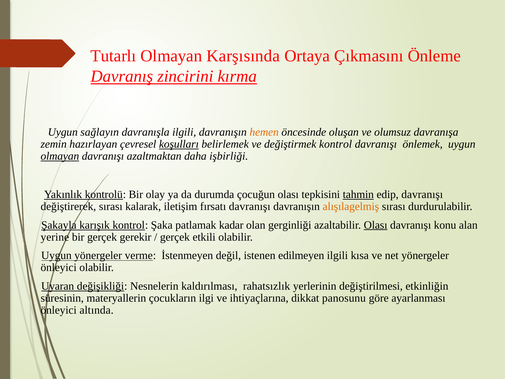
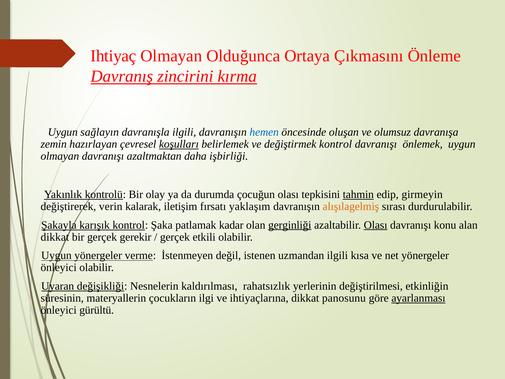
Tutarlı: Tutarlı -> Ihtiyaç
Karşısında: Karşısında -> Olduğunca
hemen colour: orange -> blue
olmayan at (60, 156) underline: present -> none
edip davranışı: davranışı -> girmeyin
değiştirerek sırası: sırası -> verin
fırsatı davranışı: davranışı -> yaklaşım
gerginliği underline: none -> present
yerine at (55, 237): yerine -> dikkat
edilmeyen: edilmeyen -> uzmandan
ayarlanması underline: none -> present
altında: altında -> gürültü
